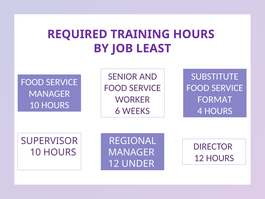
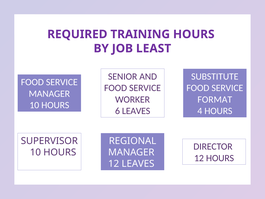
6 WEEKS: WEEKS -> LEAVES
12 UNDER: UNDER -> LEAVES
